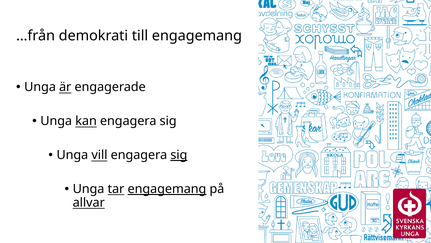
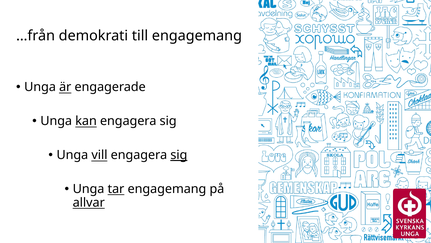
engagemang at (167, 189) underline: present -> none
